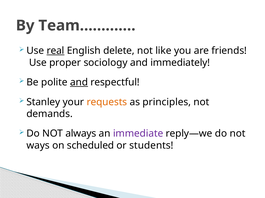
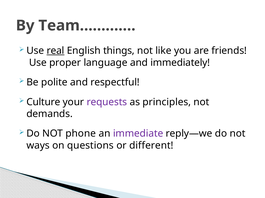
delete: delete -> things
sociology: sociology -> language
and at (79, 83) underline: present -> none
Stanley: Stanley -> Culture
requests colour: orange -> purple
always: always -> phone
scheduled: scheduled -> questions
students: students -> different
